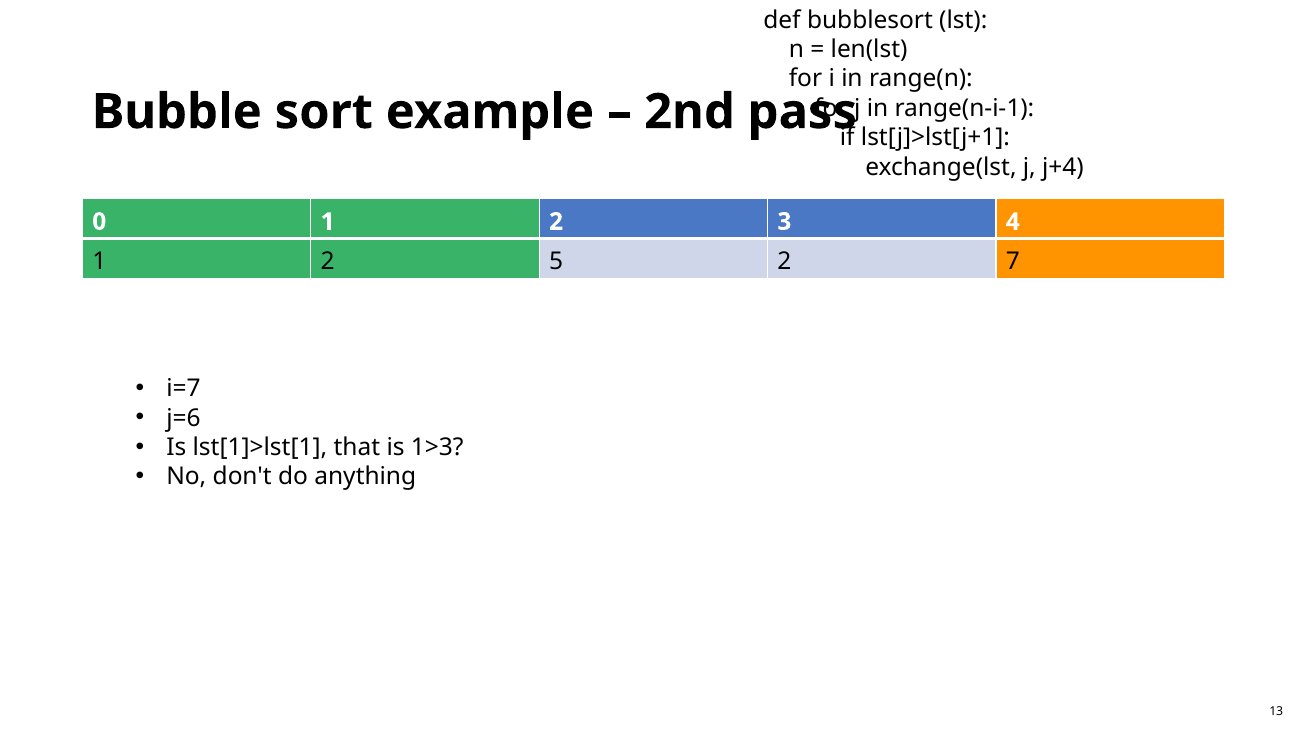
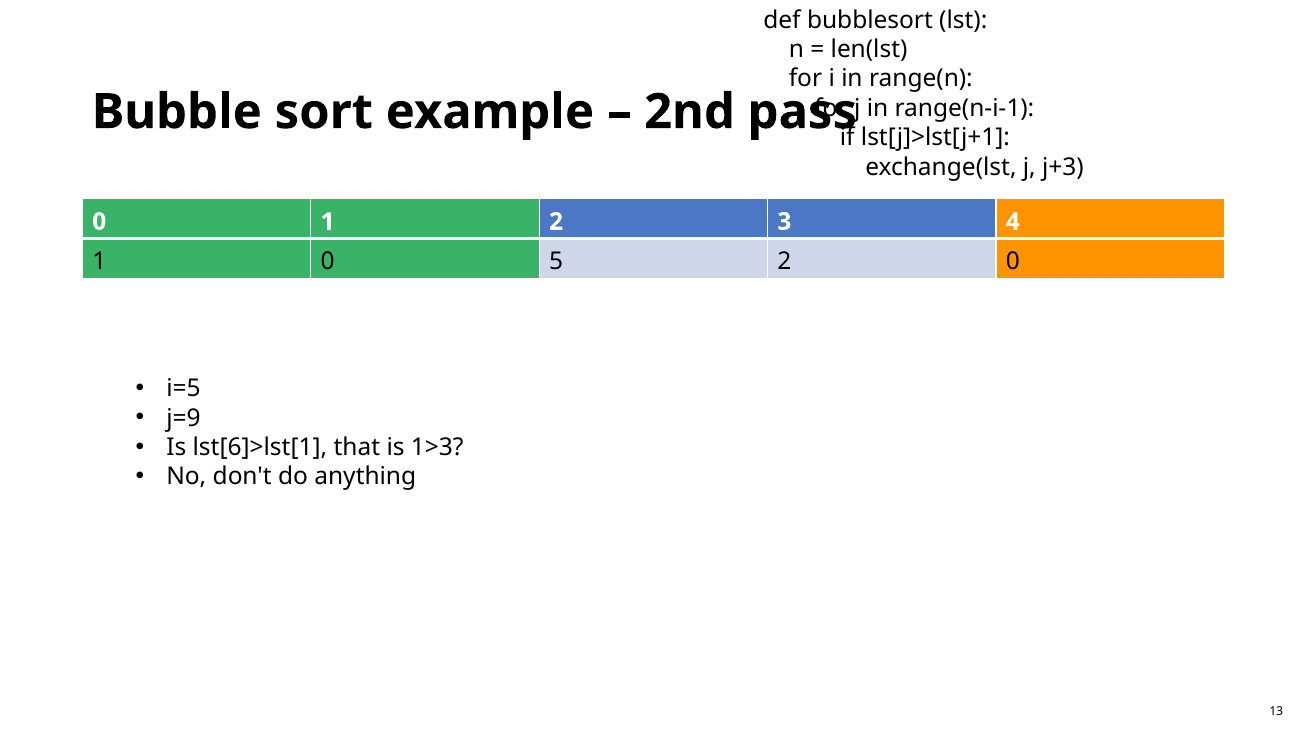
j+4: j+4 -> j+3
2 at (328, 261): 2 -> 0
2 7: 7 -> 0
i=7: i=7 -> i=5
j=6: j=6 -> j=9
lst[1]>lst[1: lst[1]>lst[1 -> lst[6]>lst[1
